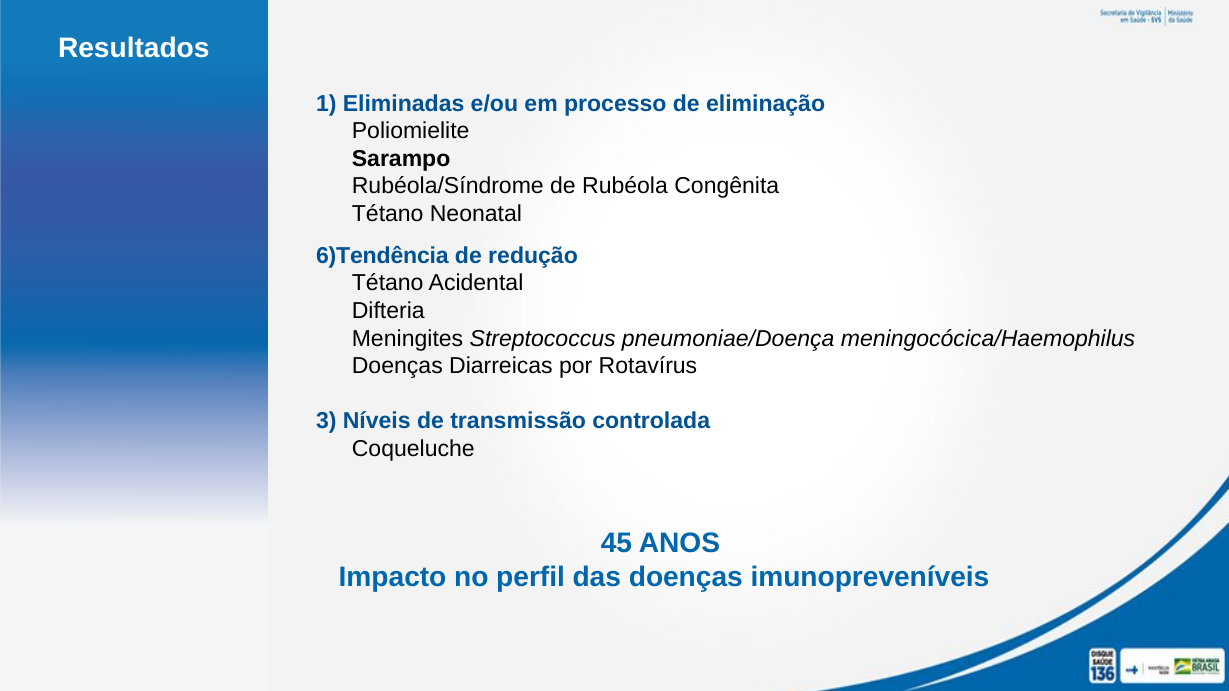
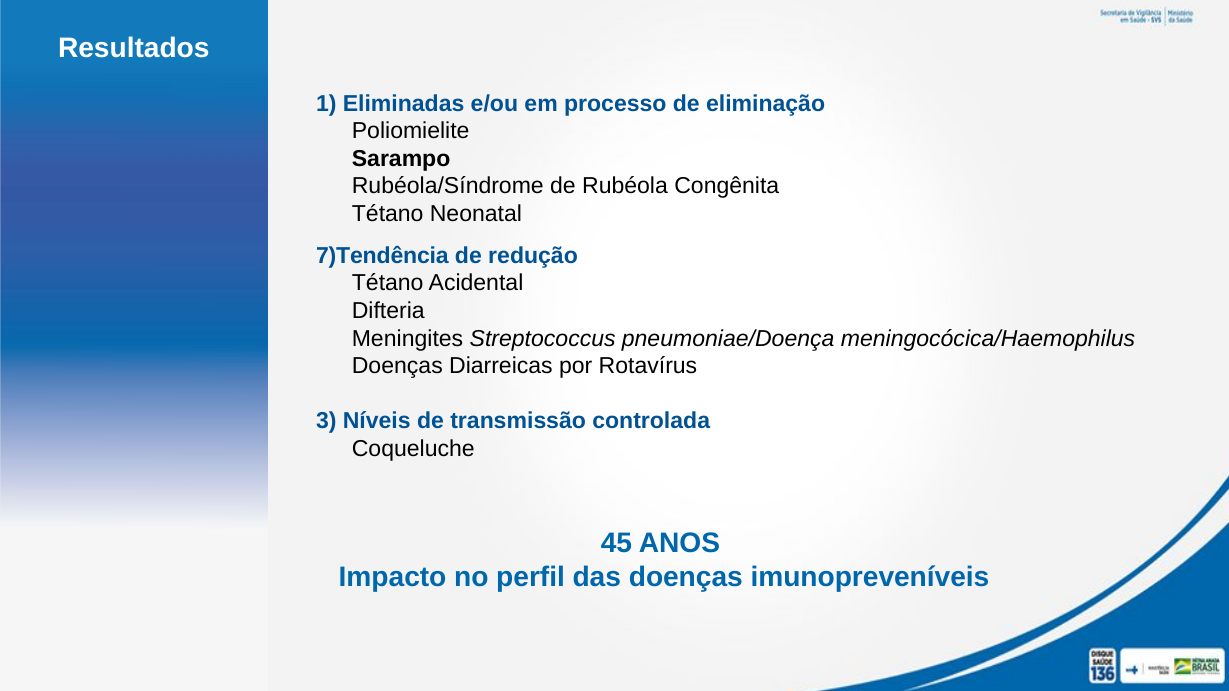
6)Tendência: 6)Tendência -> 7)Tendência
